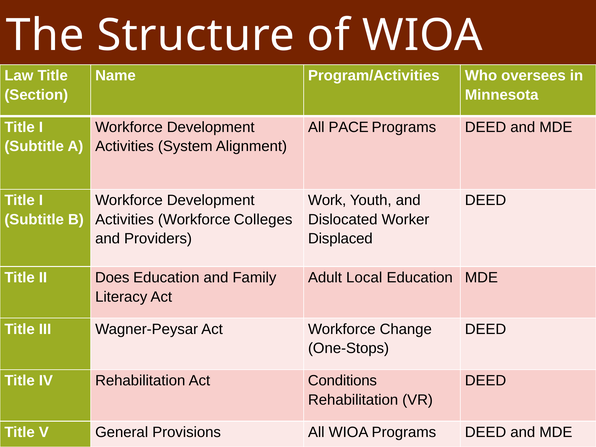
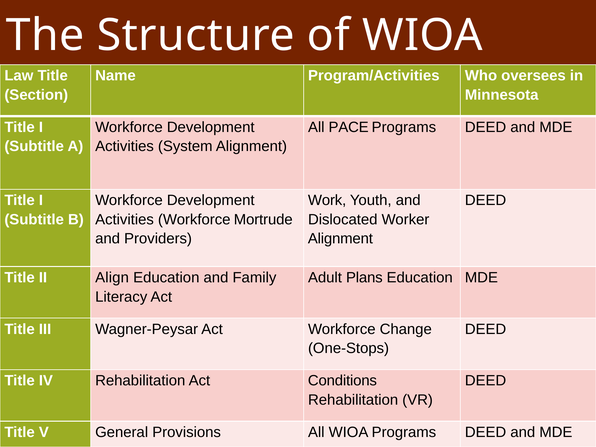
Colleges: Colleges -> Mortrude
Displaced at (340, 239): Displaced -> Alignment
Does: Does -> Align
Local: Local -> Plans
